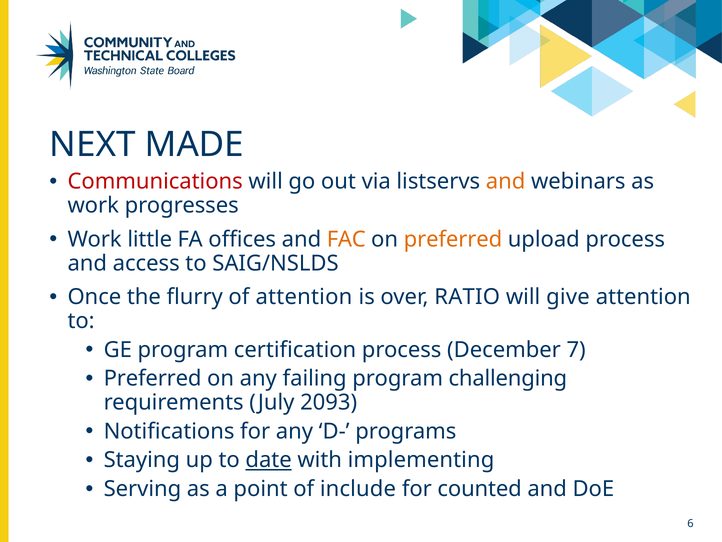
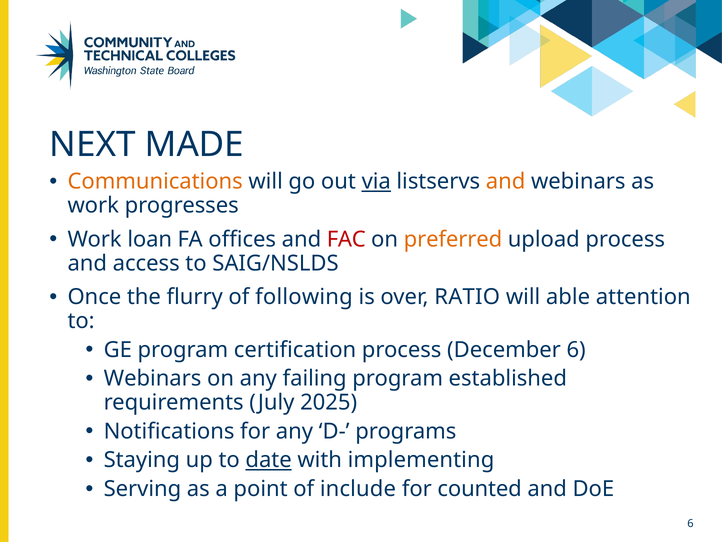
Communications colour: red -> orange
via underline: none -> present
little: little -> loan
FAC colour: orange -> red
of attention: attention -> following
give: give -> able
December 7: 7 -> 6
Preferred at (153, 378): Preferred -> Webinars
challenging: challenging -> established
2093: 2093 -> 2025
